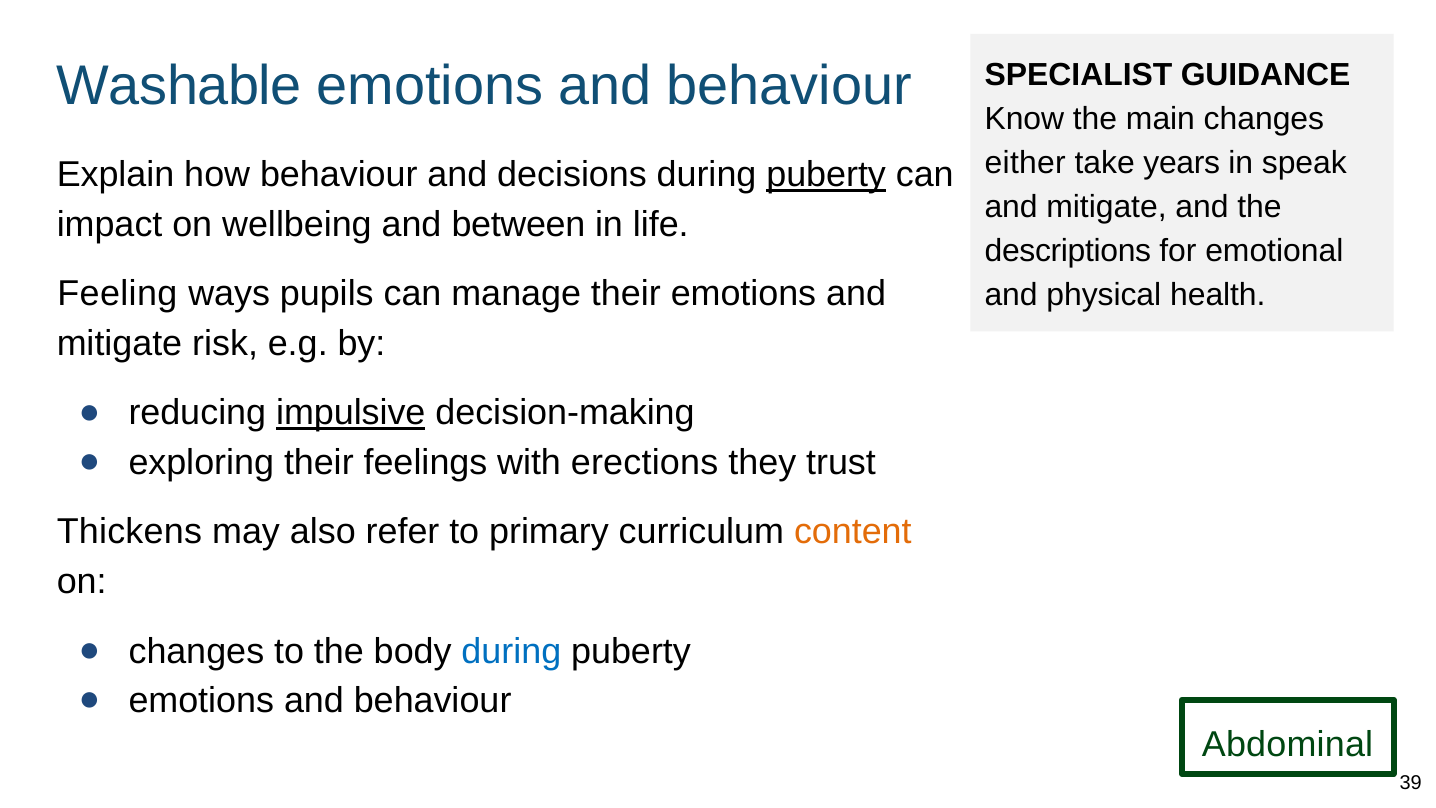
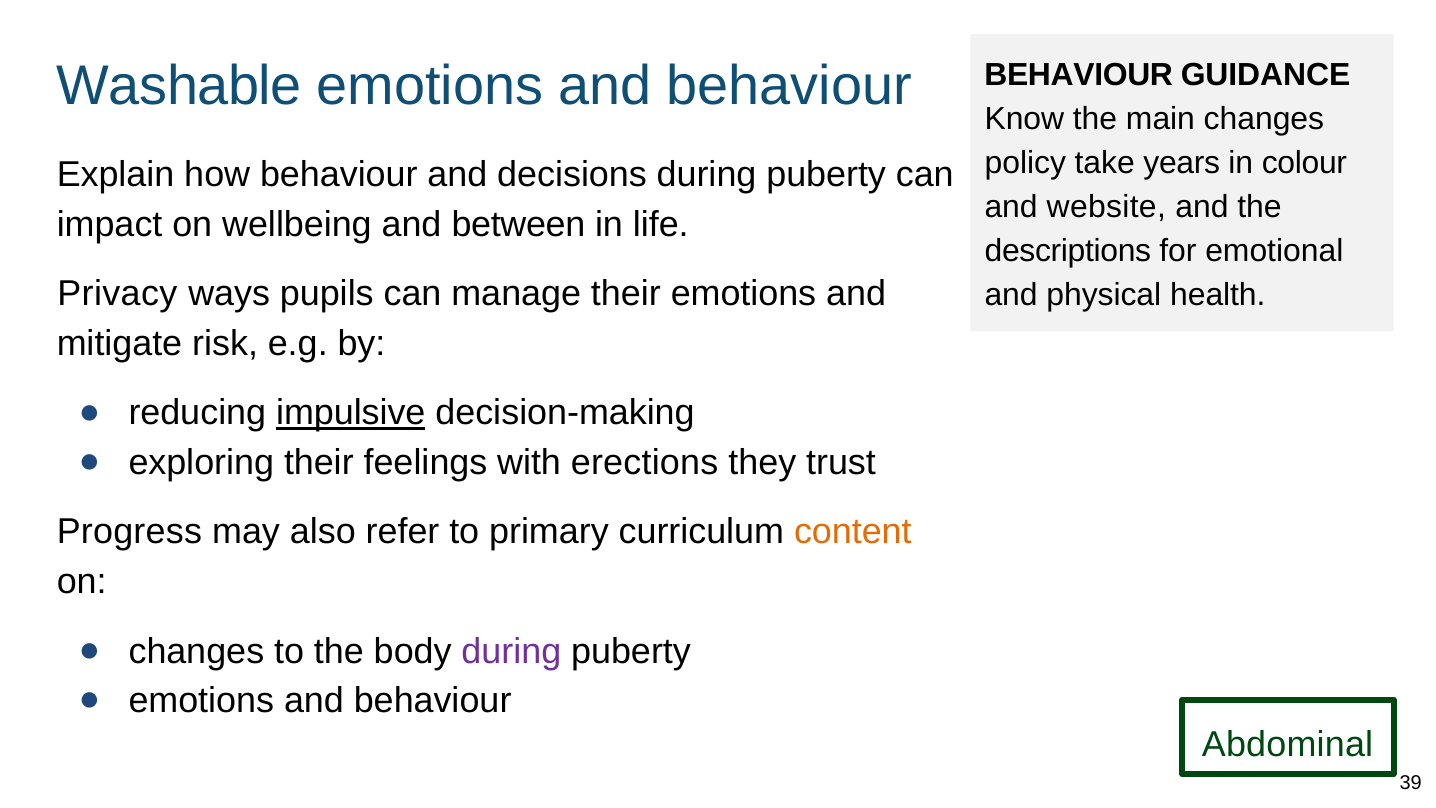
SPECIALIST at (1079, 75): SPECIALIST -> BEHAVIOUR
either: either -> policy
speak: speak -> colour
puberty at (826, 175) underline: present -> none
mitigate at (1106, 207): mitigate -> website
Feeling: Feeling -> Privacy
Thickens: Thickens -> Progress
during at (511, 651) colour: blue -> purple
